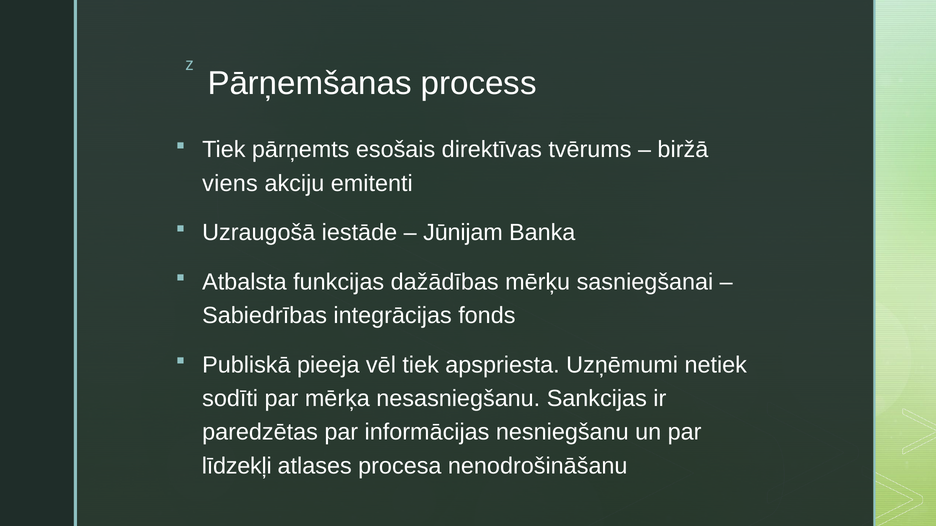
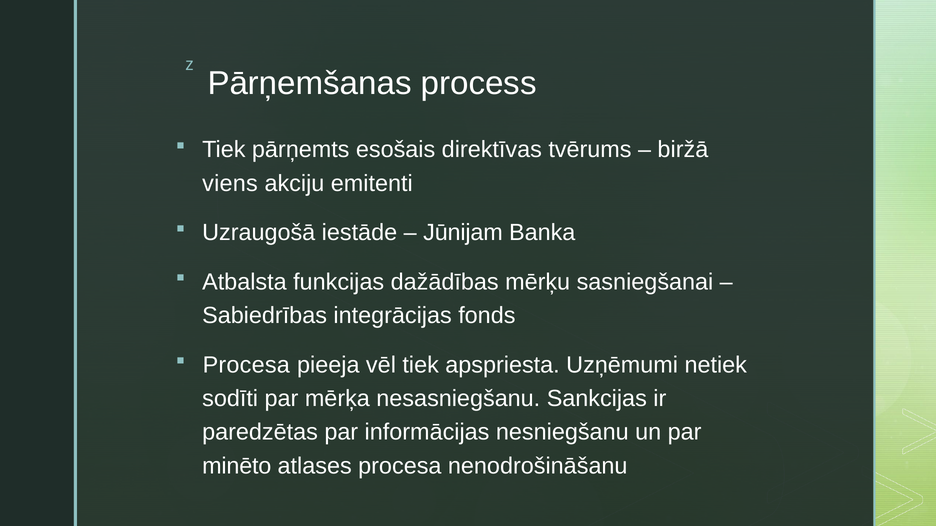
Publiskā at (246, 365): Publiskā -> Procesa
līdzekļi: līdzekļi -> minēto
